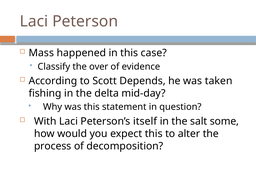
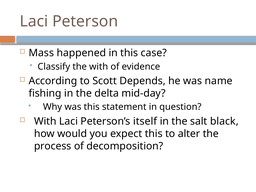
the over: over -> with
taken: taken -> name
some: some -> black
